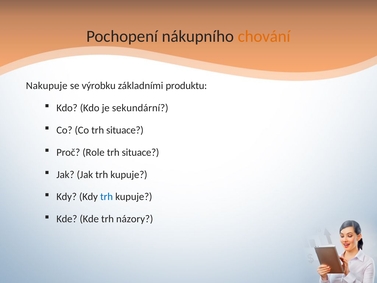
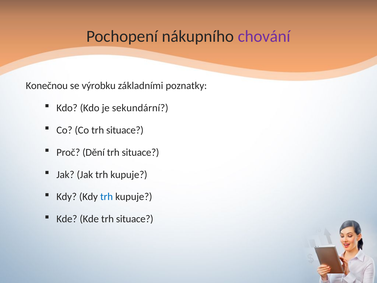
chování colour: orange -> purple
Nakupuje: Nakupuje -> Konečnou
produktu: produktu -> poznatky
Role: Role -> Dění
Kde trh názory: názory -> situace
